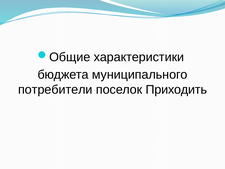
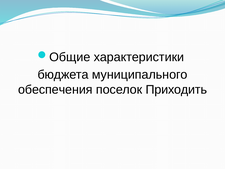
потребители: потребители -> обеспечения
